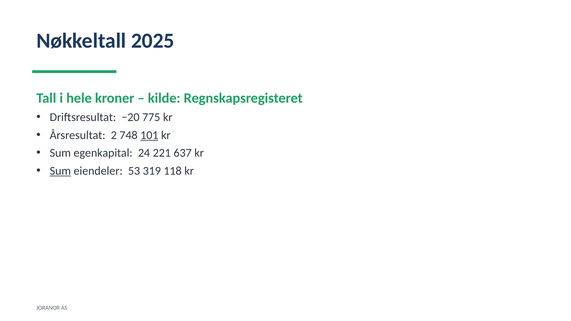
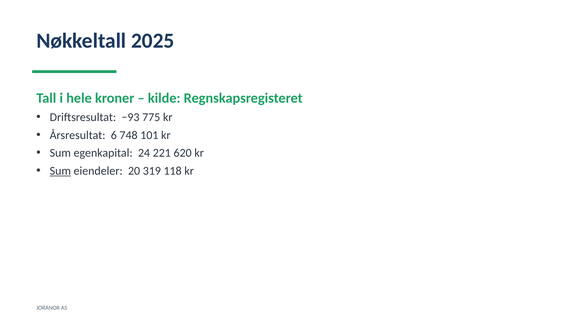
−20: −20 -> −93
2: 2 -> 6
101 underline: present -> none
637: 637 -> 620
53: 53 -> 20
